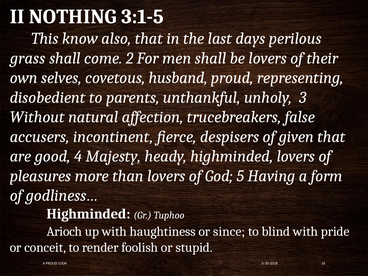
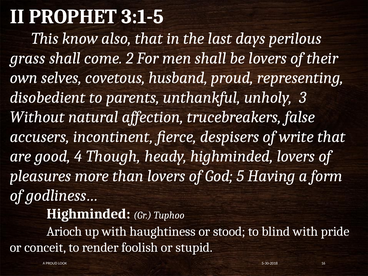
NOTHING: NOTHING -> PROPHET
given: given -> write
Majesty: Majesty -> Though
since: since -> stood
